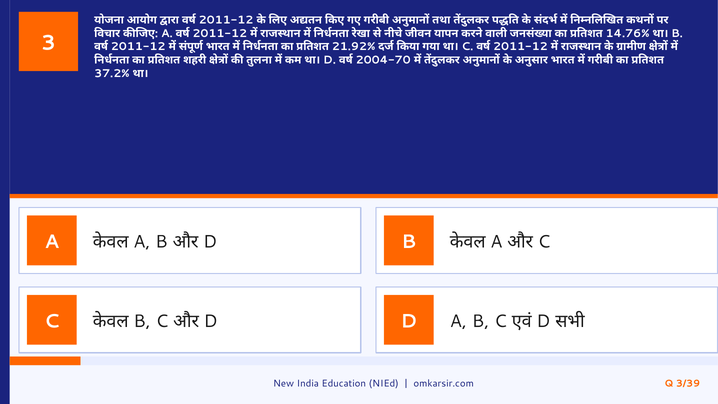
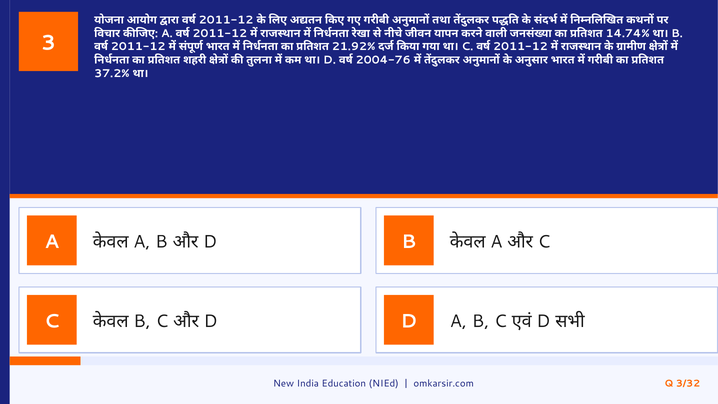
14.76%: 14.76% -> 14.74%
2004-70: 2004-70 -> 2004-76
3/39: 3/39 -> 3/32
